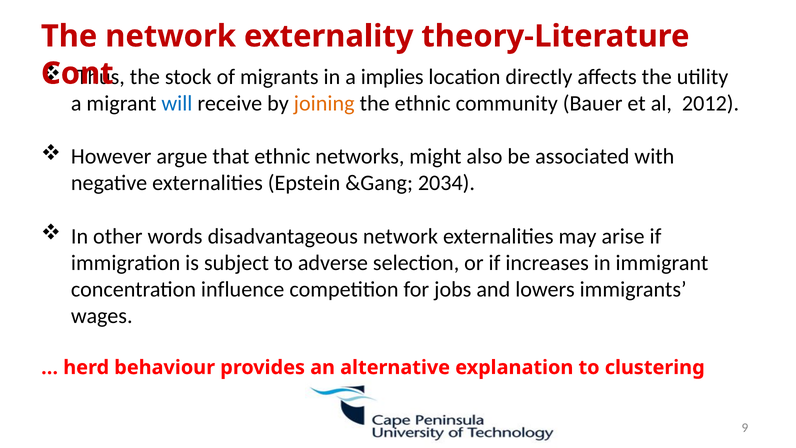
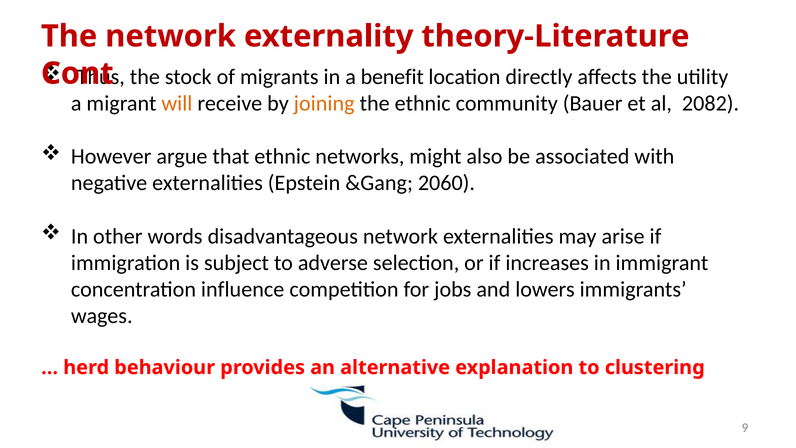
implies: implies -> benefit
will colour: blue -> orange
2012: 2012 -> 2082
2034: 2034 -> 2060
